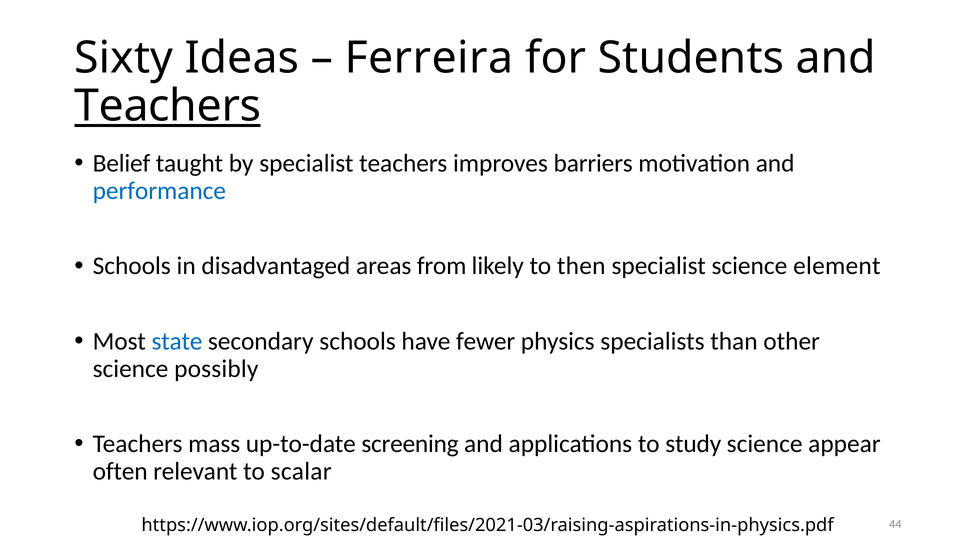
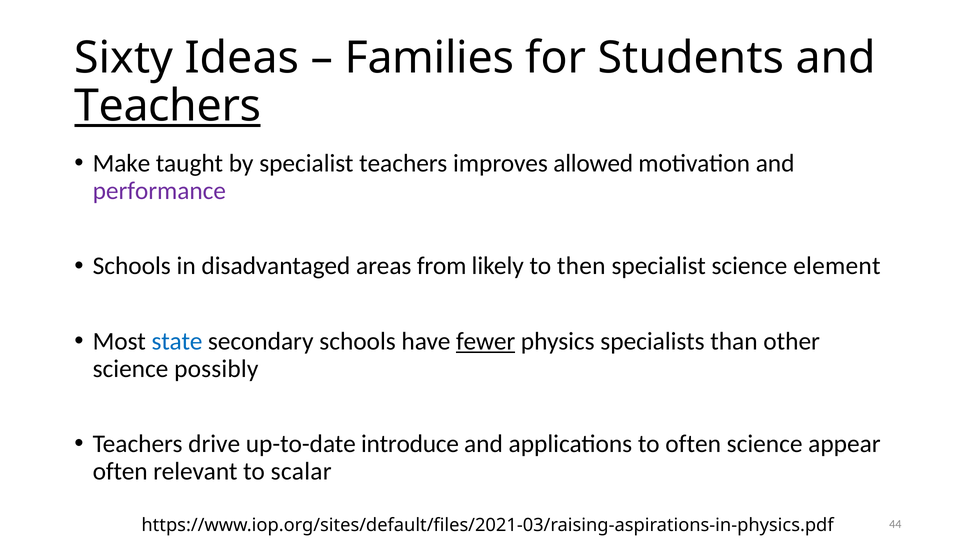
Ferreira: Ferreira -> Families
Belief: Belief -> Make
barriers: barriers -> allowed
performance colour: blue -> purple
fewer underline: none -> present
mass: mass -> drive
screening: screening -> introduce
to study: study -> often
